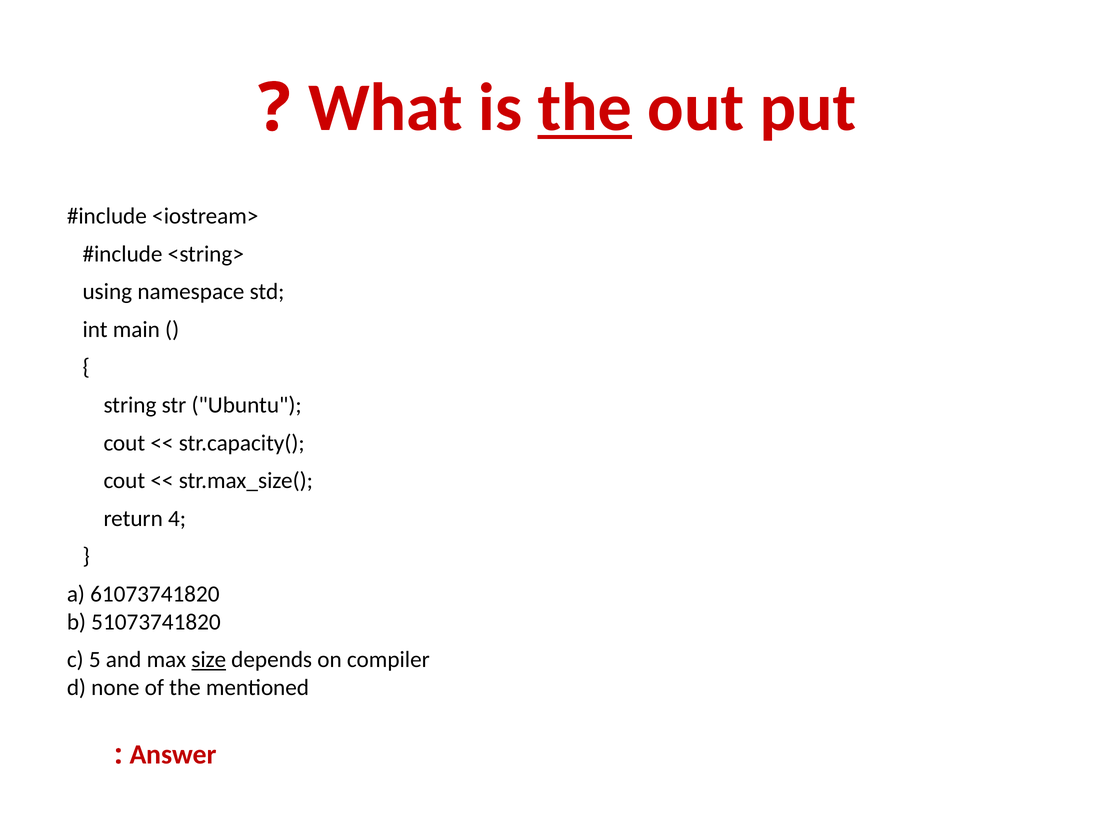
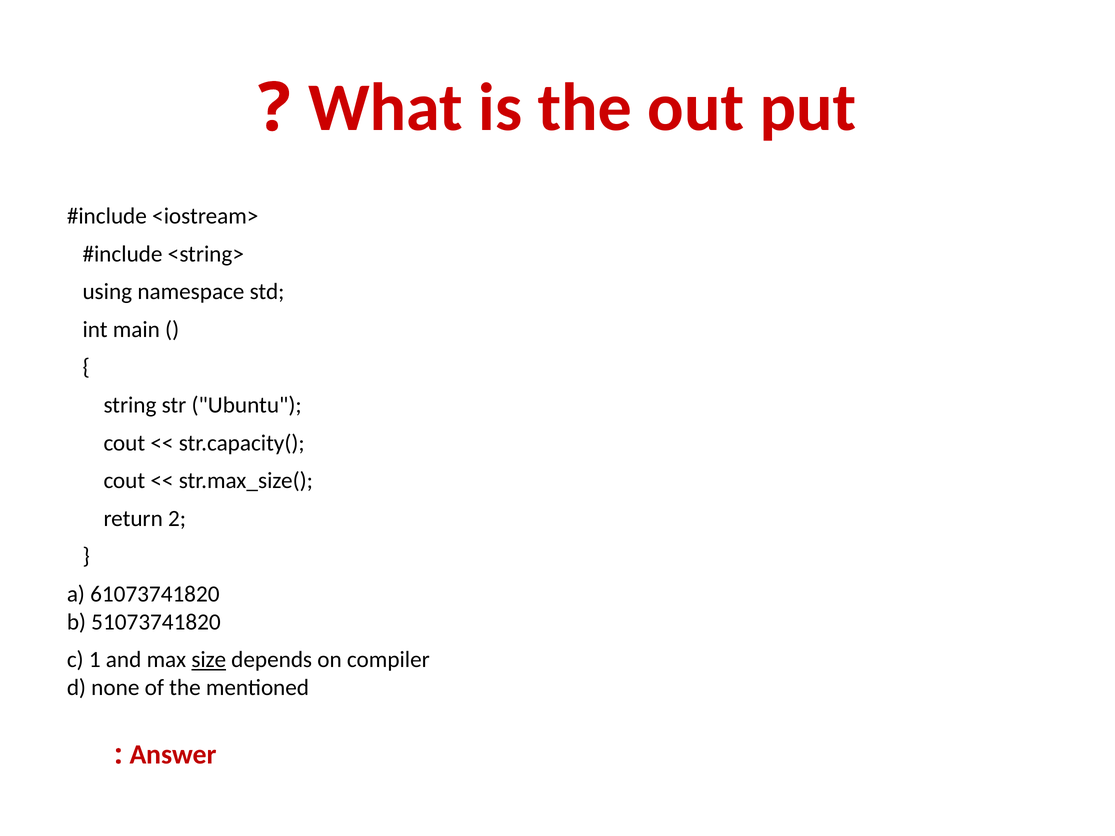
the at (585, 108) underline: present -> none
4: 4 -> 2
5: 5 -> 1
